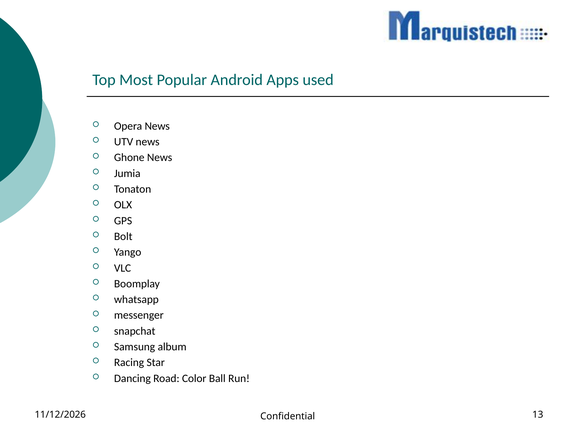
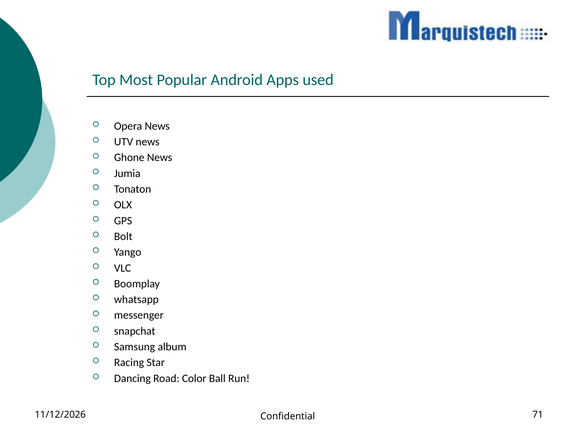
13: 13 -> 71
